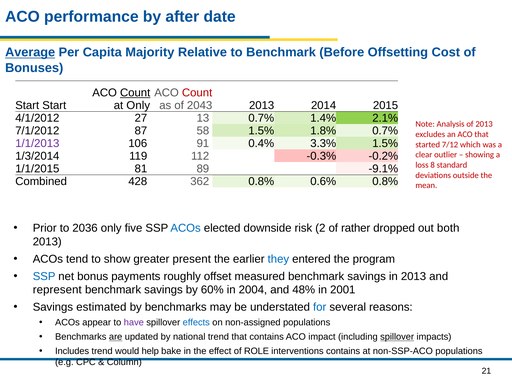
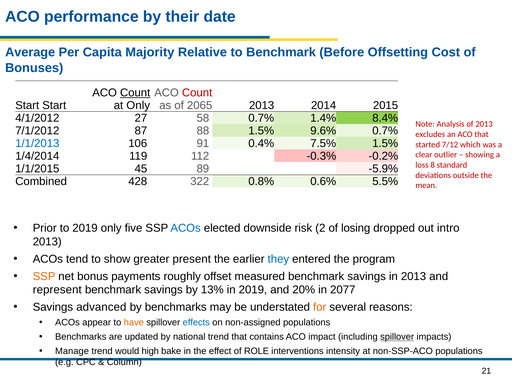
after: after -> their
Average underline: present -> none
2043: 2043 -> 2065
13: 13 -> 58
2.1%: 2.1% -> 8.4%
58: 58 -> 88
1.8%: 1.8% -> 9.6%
1/1/2013 colour: purple -> blue
3.3%: 3.3% -> 7.5%
1/3/2014: 1/3/2014 -> 1/4/2014
81: 81 -> 45
-9.1%: -9.1% -> -5.9%
362: 362 -> 322
0.6% 0.8%: 0.8% -> 5.5%
to 2036: 2036 -> 2019
rather: rather -> losing
both: both -> intro
SSP at (44, 276) colour: blue -> orange
60%: 60% -> 13%
in 2004: 2004 -> 2019
48%: 48% -> 20%
2001: 2001 -> 2077
estimated: estimated -> advanced
for colour: blue -> orange
have colour: purple -> orange
are underline: present -> none
Includes: Includes -> Manage
help: help -> high
interventions contains: contains -> intensity
